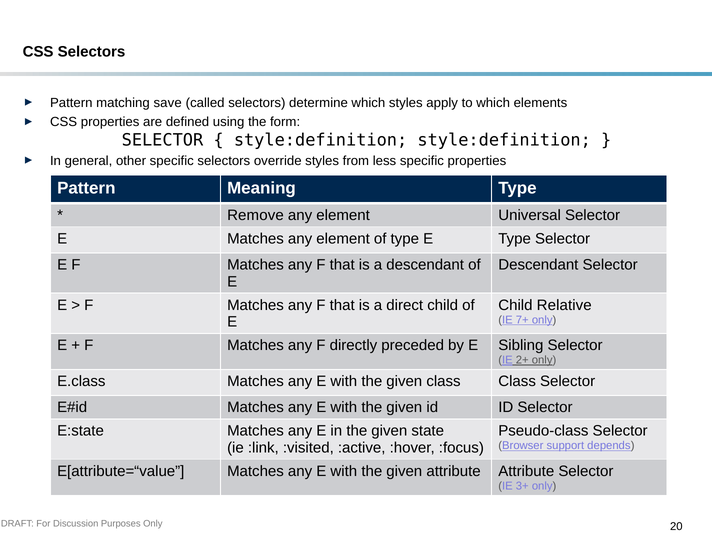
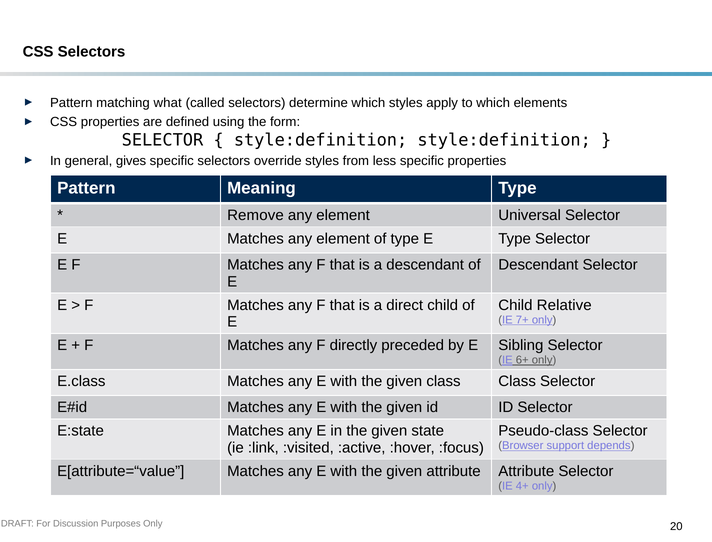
save: save -> what
other: other -> gives
2+: 2+ -> 6+
3+: 3+ -> 4+
